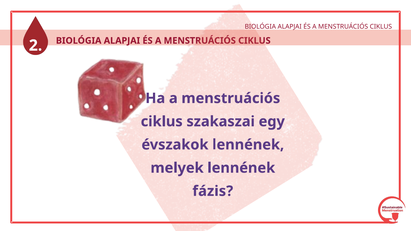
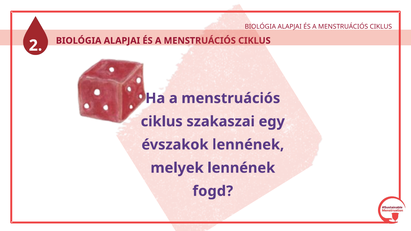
fázis: fázis -> fogd
